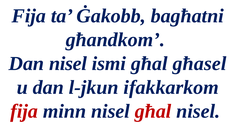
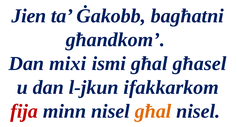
Fija at (29, 16): Fija -> Jien
Dan nisel: nisel -> mixi
għal at (153, 112) colour: red -> orange
